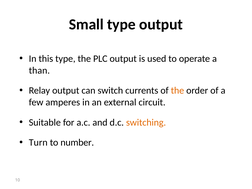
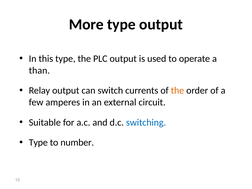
Small: Small -> More
switching colour: orange -> blue
Turn at (38, 143): Turn -> Type
